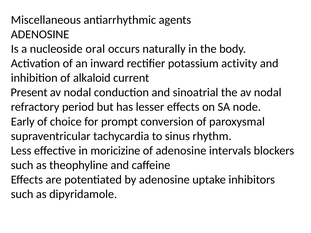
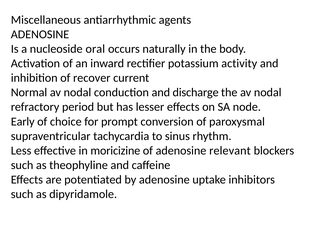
alkaloid: alkaloid -> recover
Present: Present -> Normal
sinoatrial: sinoatrial -> discharge
intervals: intervals -> relevant
